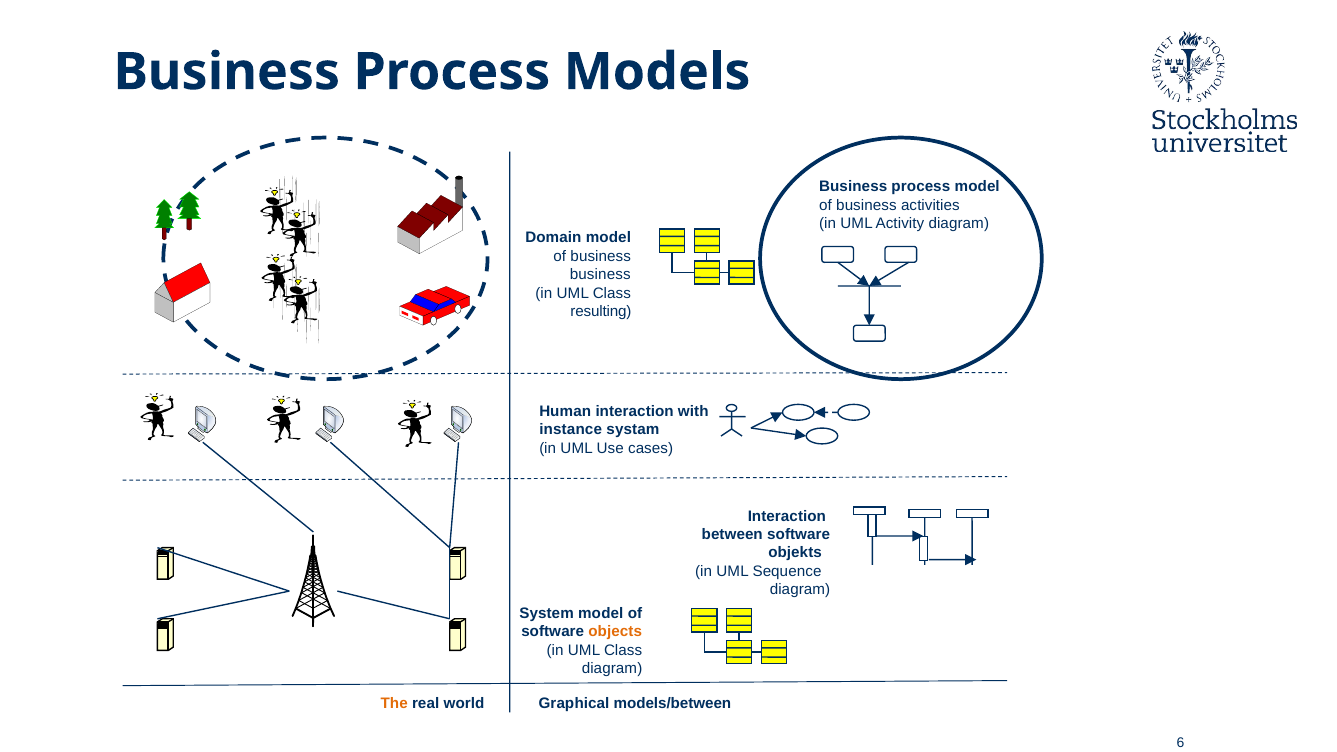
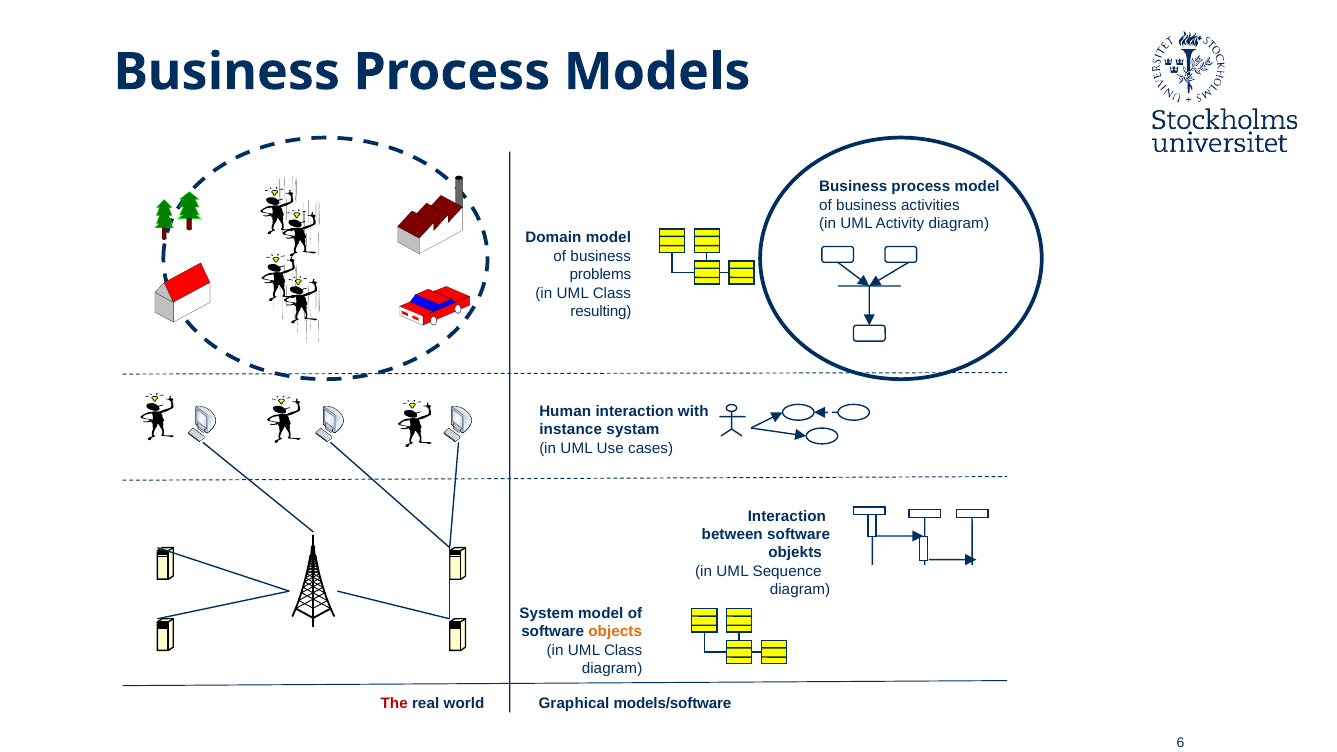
business at (600, 275): business -> problems
The colour: orange -> red
models/between: models/between -> models/software
